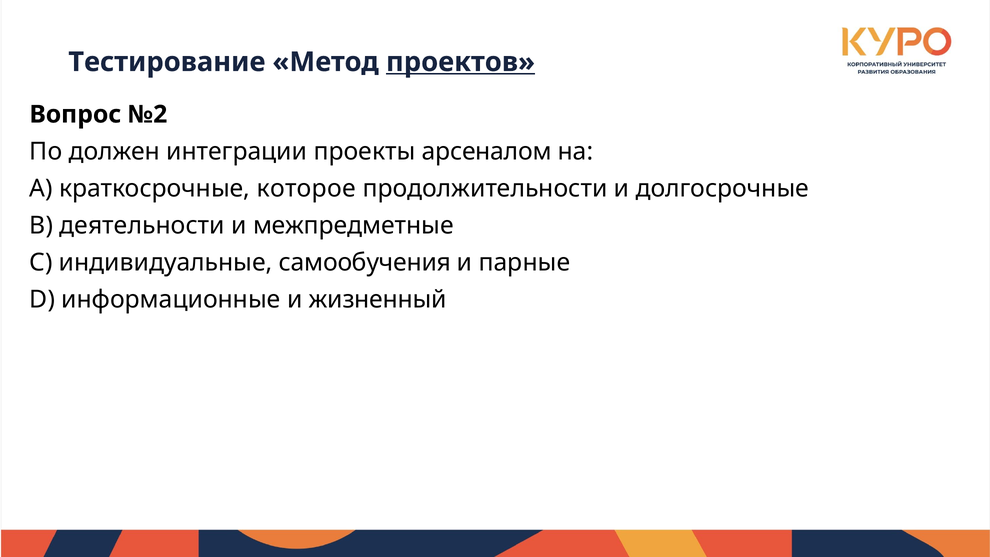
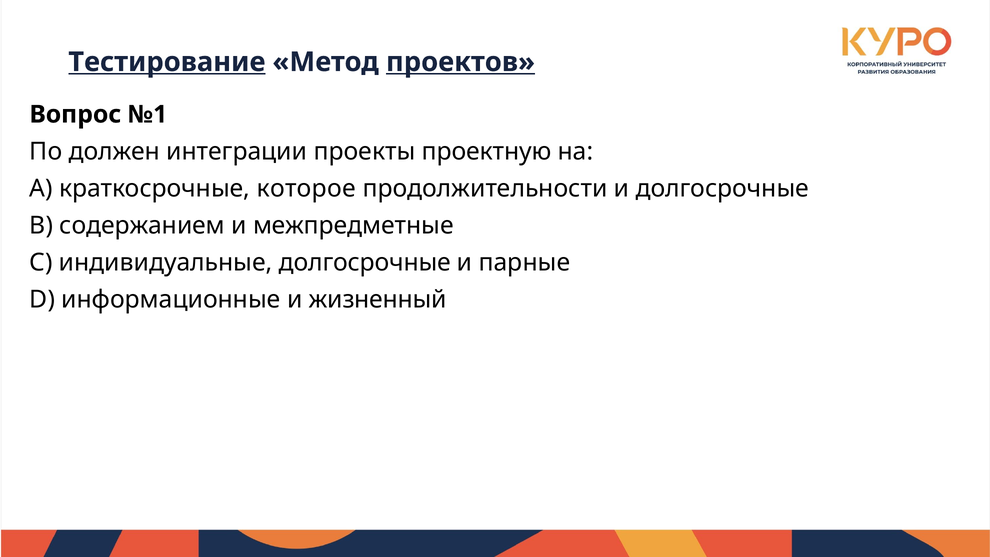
Тестирование underline: none -> present
№2: №2 -> №1
арсеналом: арсеналом -> проектную
деятельности: деятельности -> содержанием
индивидуальные самообучения: самообучения -> долгосрочные
